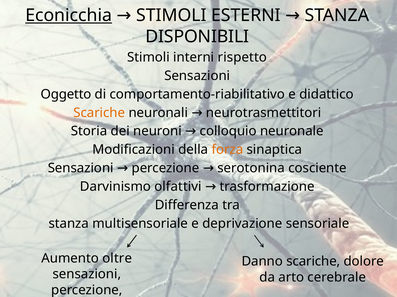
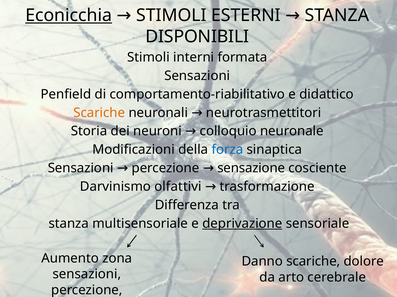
rispetto: rispetto -> formata
Oggetto: Oggetto -> Penfield
forza colour: orange -> blue
serotonina: serotonina -> sensazione
deprivazione underline: none -> present
oltre: oltre -> zona
